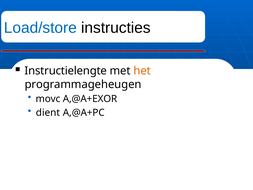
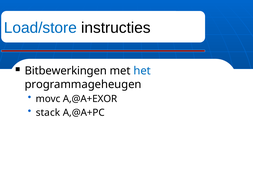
Instructielengte: Instructielengte -> Bitbewerkingen
het colour: orange -> blue
dient: dient -> stack
